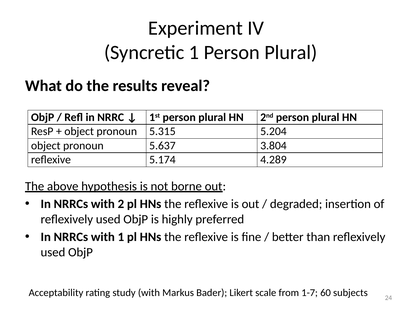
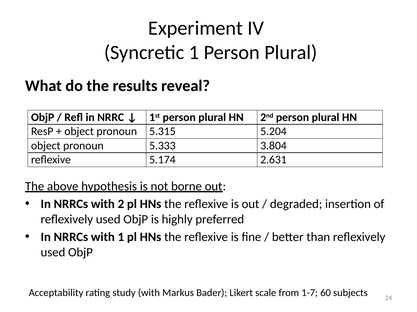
5.637: 5.637 -> 5.333
4.289: 4.289 -> 2.631
